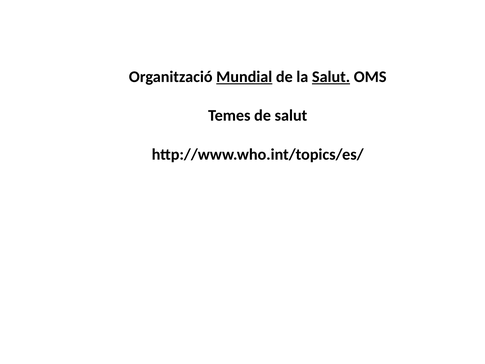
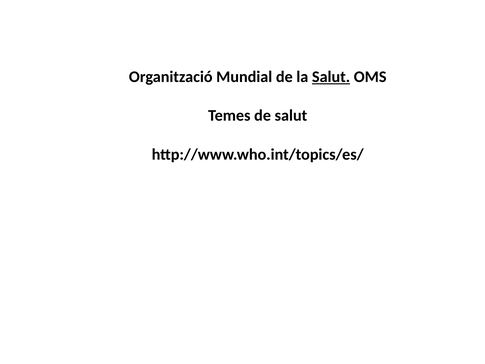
Mundial underline: present -> none
